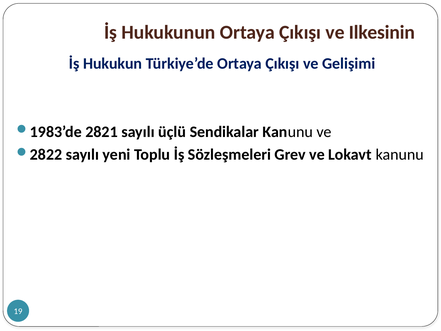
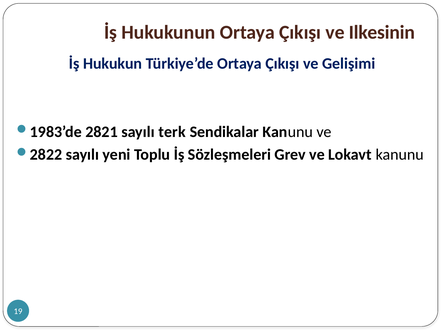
üçlü: üçlü -> terk
